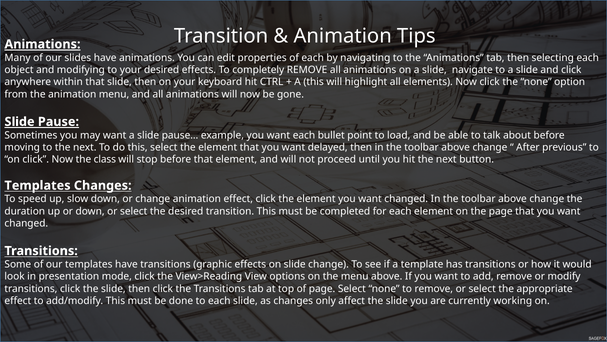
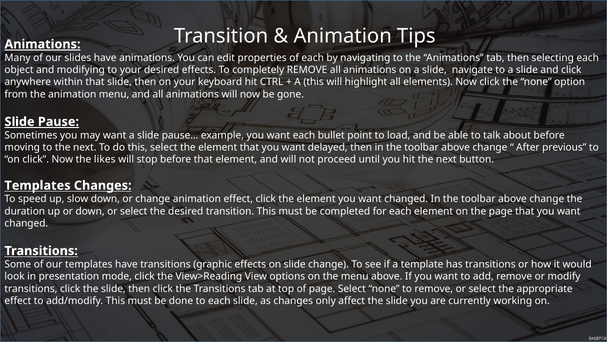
class: class -> likes
